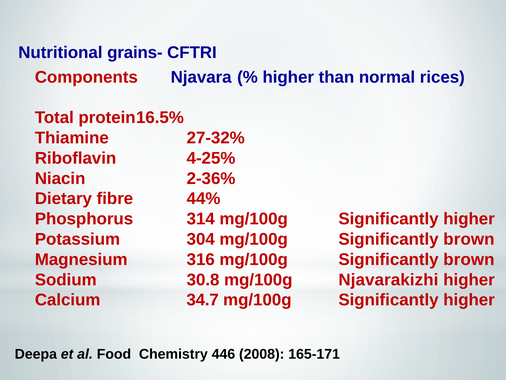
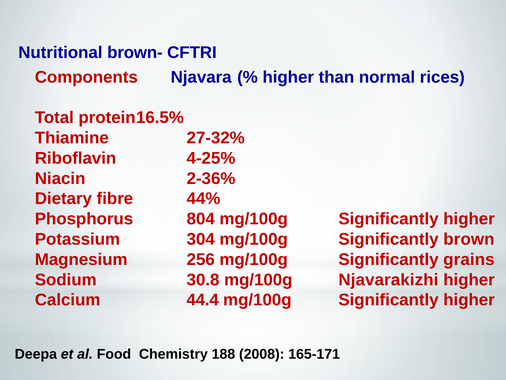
grains-: grains- -> brown-
314: 314 -> 804
316: 316 -> 256
brown at (469, 259): brown -> grains
34.7: 34.7 -> 44.4
446: 446 -> 188
